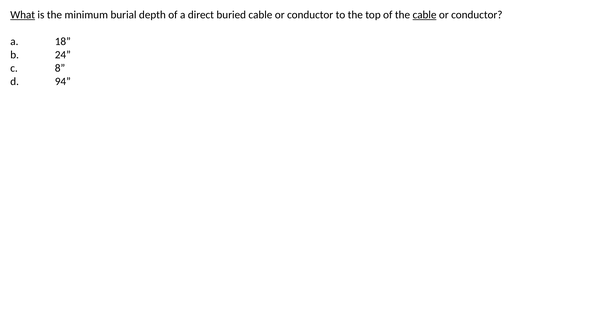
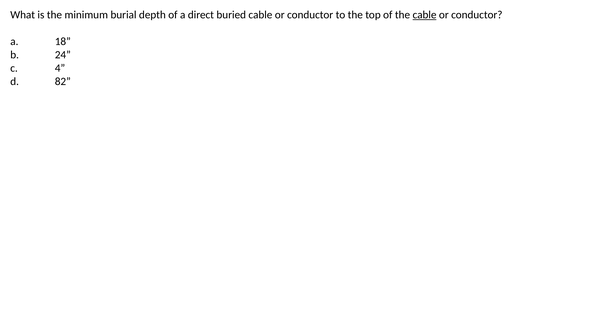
What underline: present -> none
8: 8 -> 4
94: 94 -> 82
